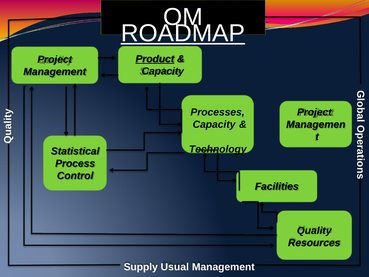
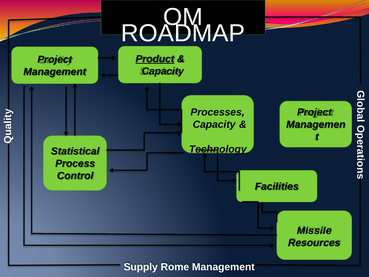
ROADMAP underline: present -> none
Quality: Quality -> Missile
Usual: Usual -> Rome
